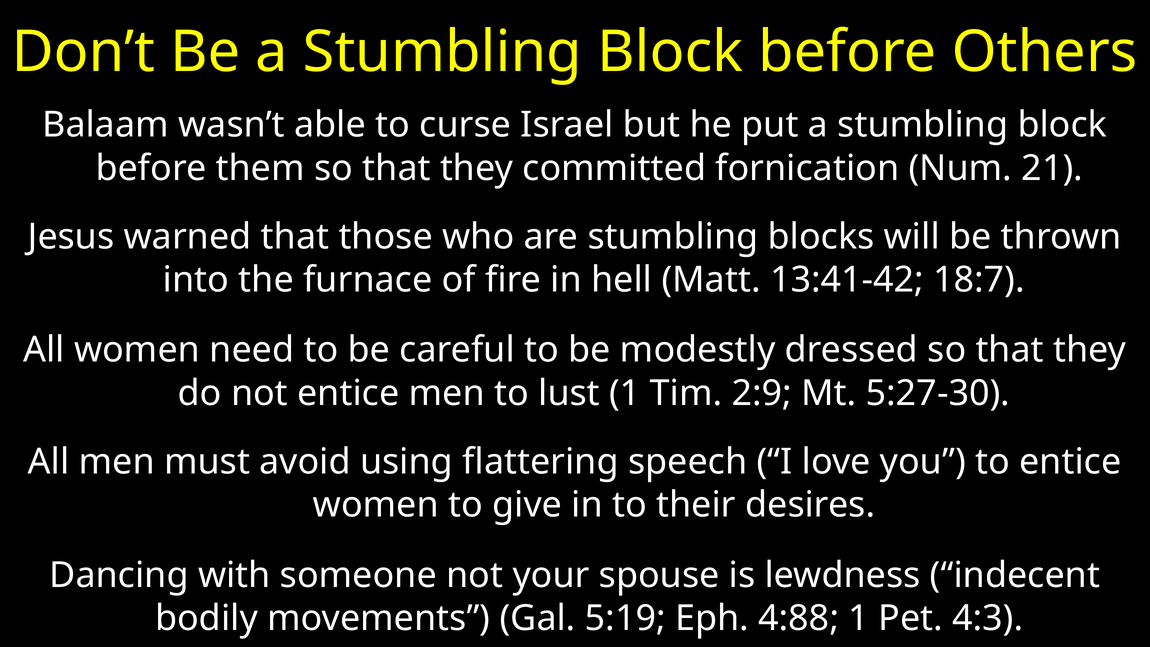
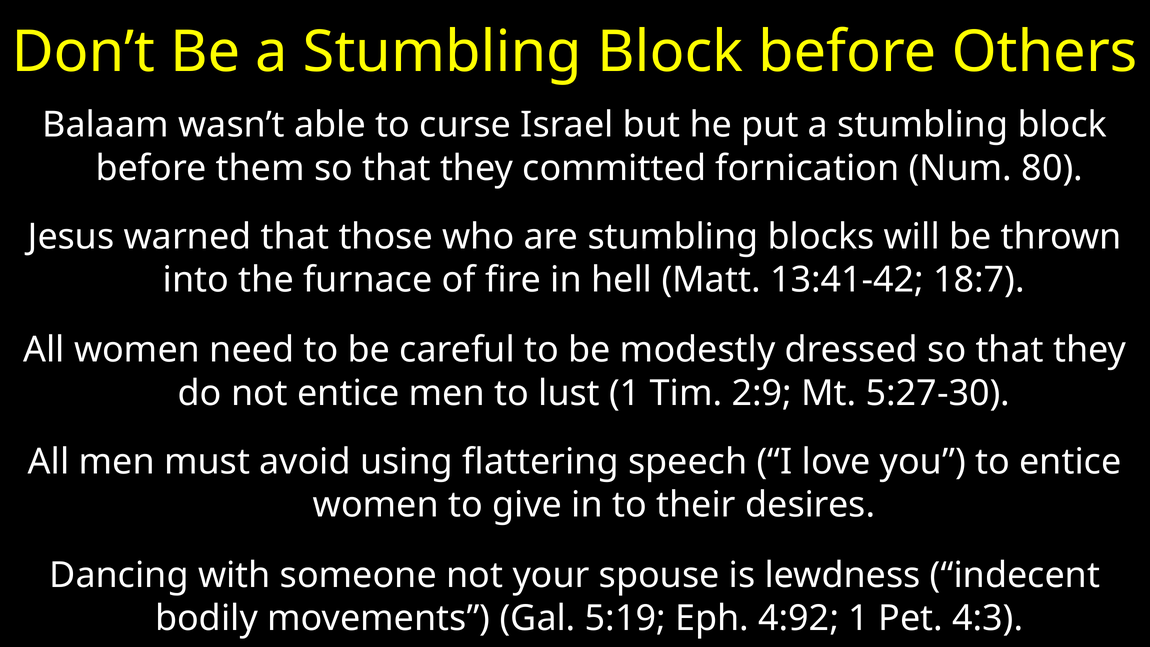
21: 21 -> 80
4:88: 4:88 -> 4:92
